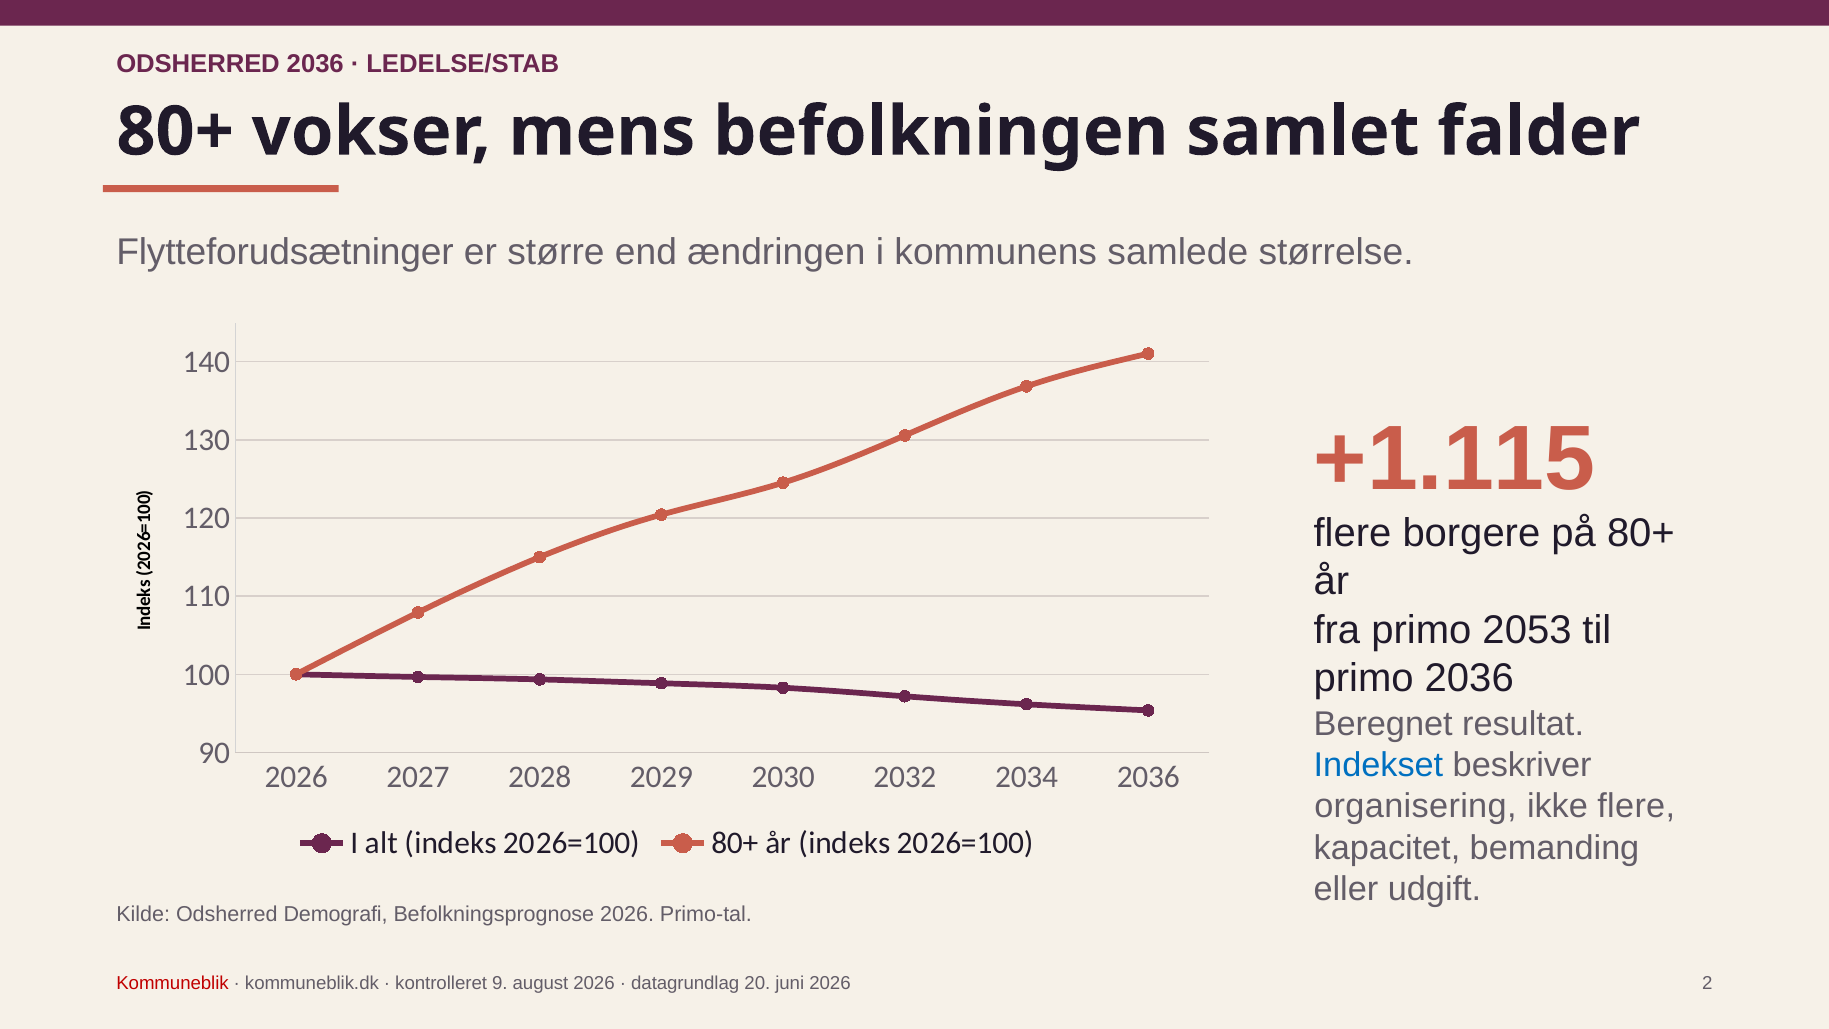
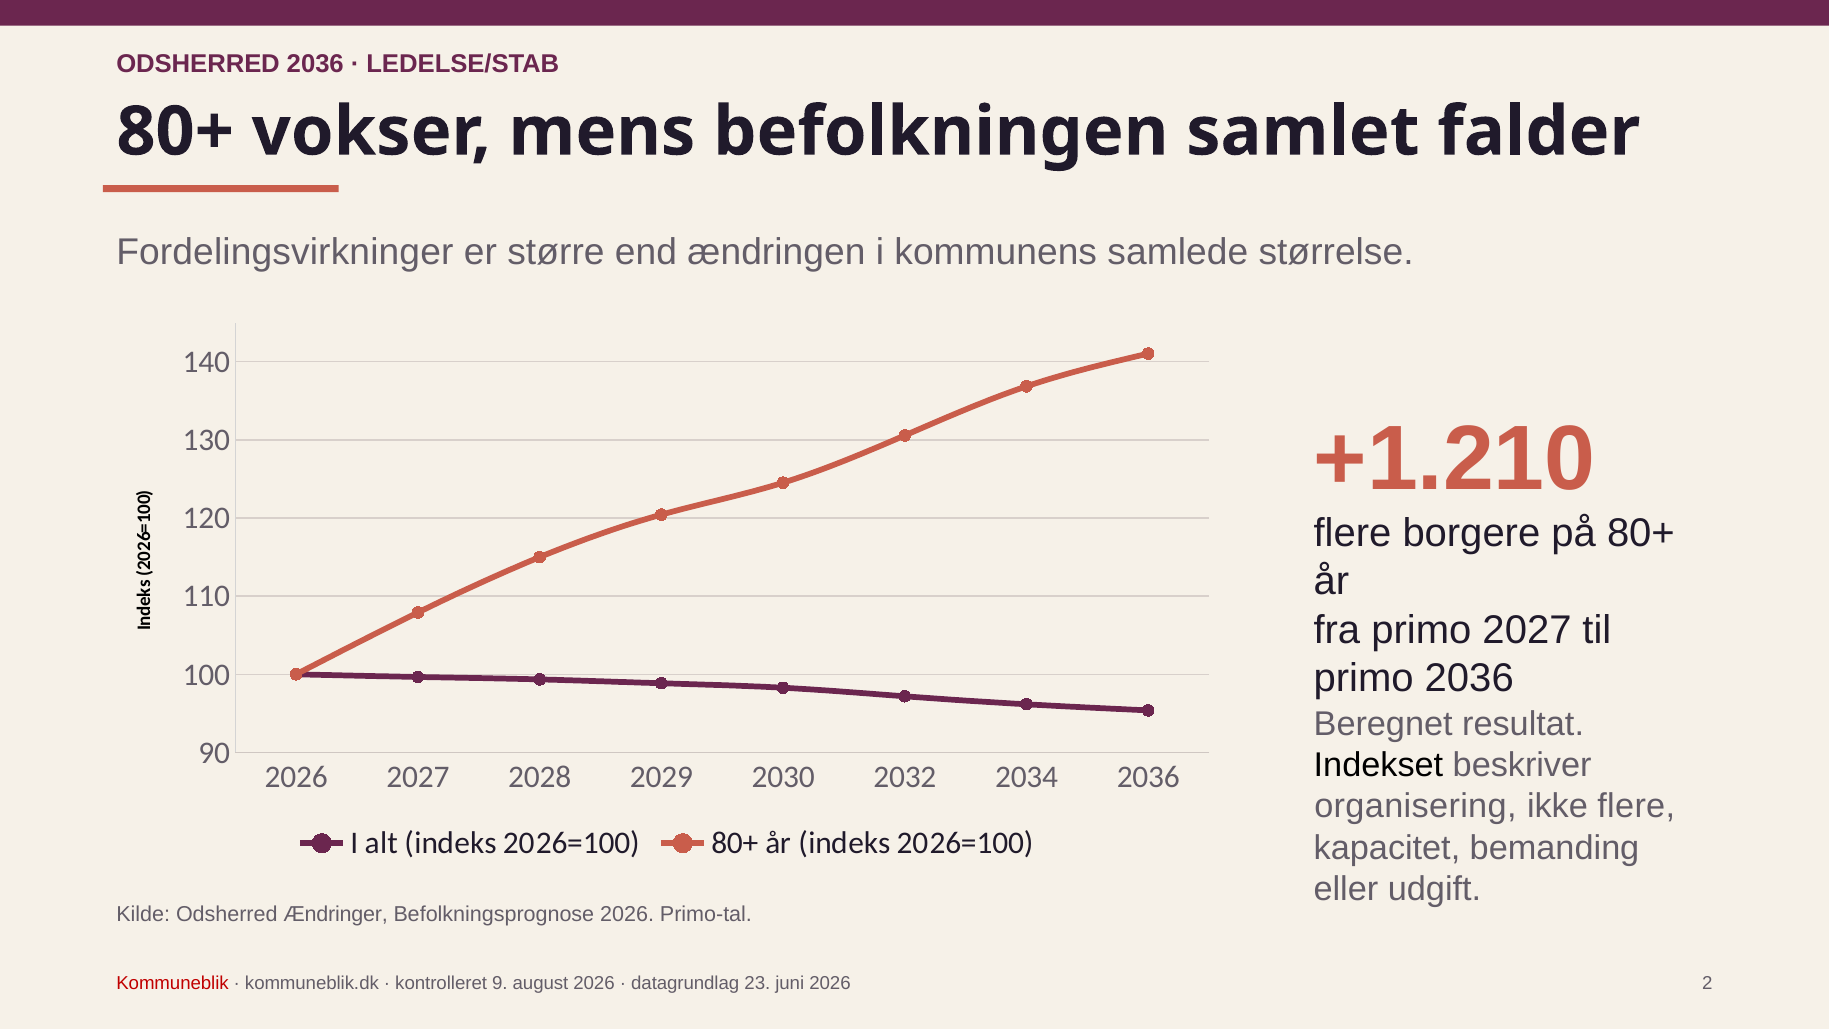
Flytteforudsætninger: Flytteforudsætninger -> Fordelingsvirkninger
+1.115: +1.115 -> +1.210
primo 2053: 2053 -> 2027
Indekset colour: blue -> black
Demografi: Demografi -> Ændringer
20: 20 -> 23
